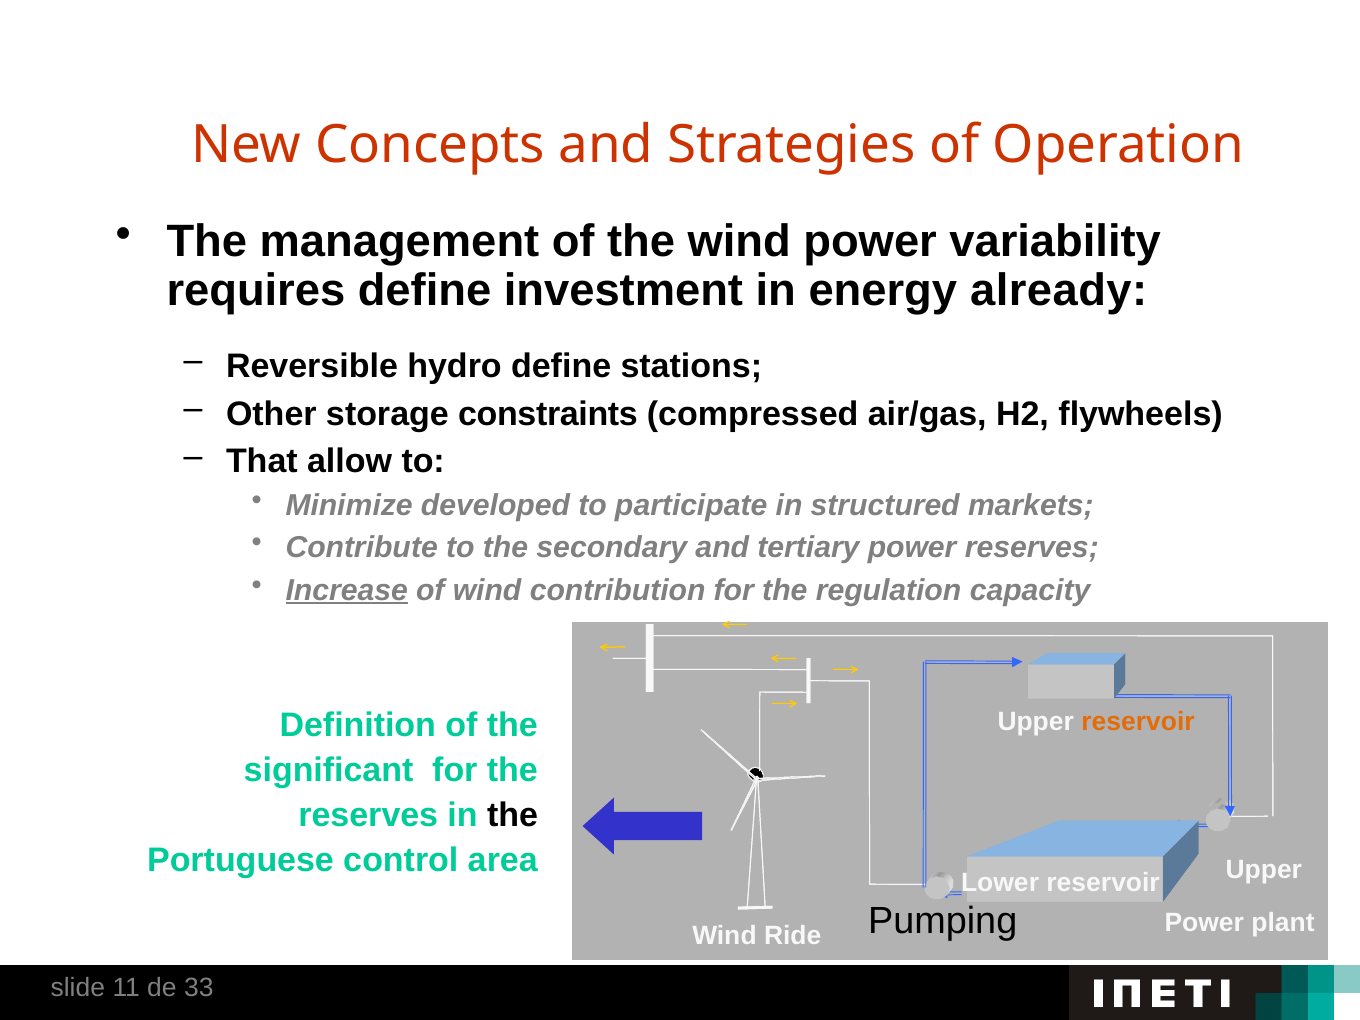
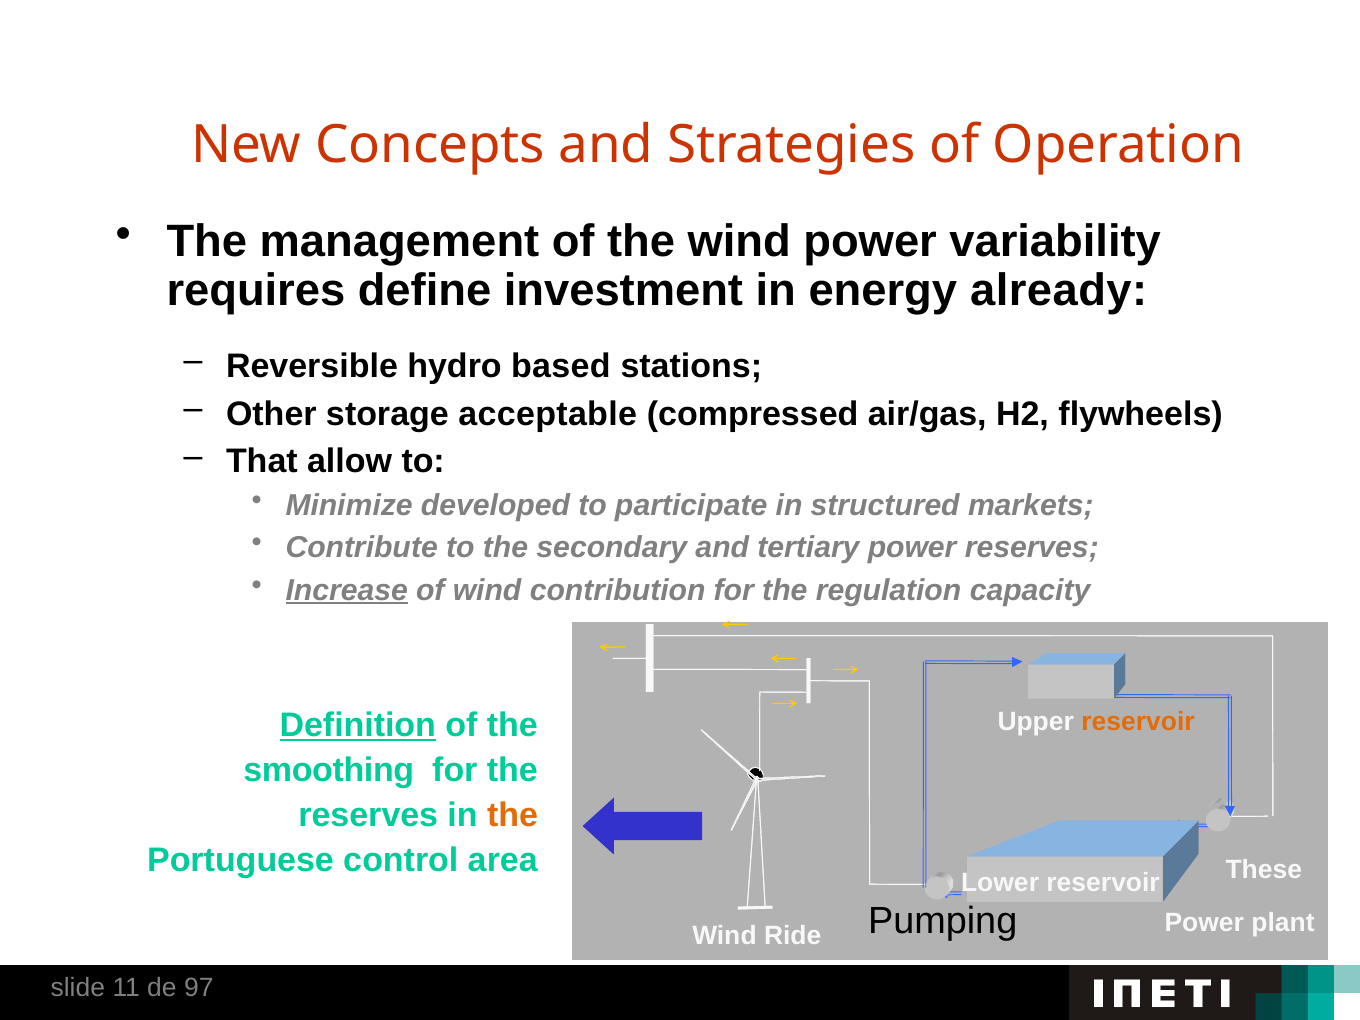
hydro define: define -> based
constraints: constraints -> acceptable
Definition underline: none -> present
significant: significant -> smoothing
the at (513, 815) colour: black -> orange
Upper at (1264, 870): Upper -> These
33: 33 -> 97
